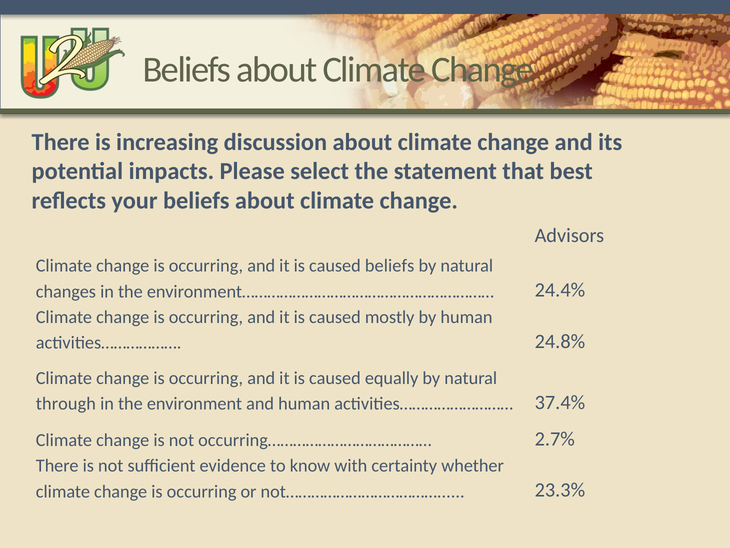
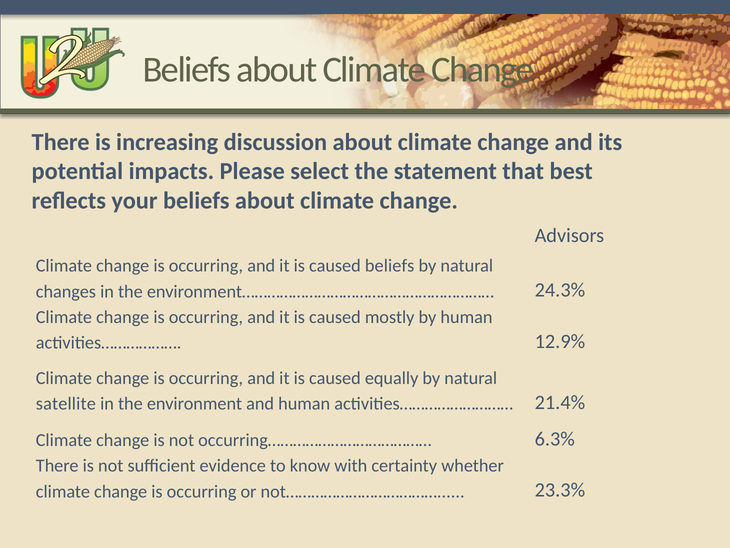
24.4%: 24.4% -> 24.3%
24.8%: 24.8% -> 12.9%
through: through -> satellite
37.4%: 37.4% -> 21.4%
2.7%: 2.7% -> 6.3%
